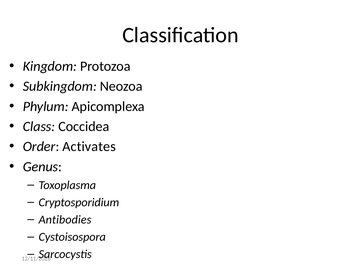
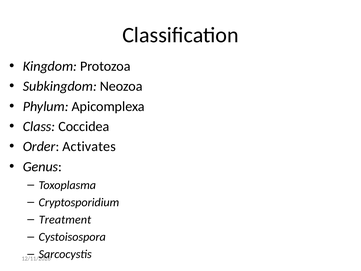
Antibodies: Antibodies -> Treatment
